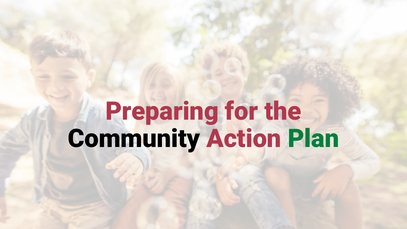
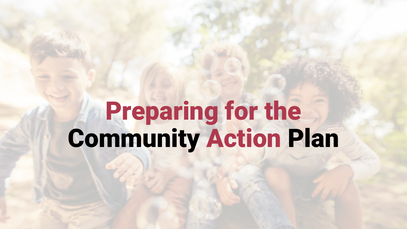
Plan colour: green -> black
